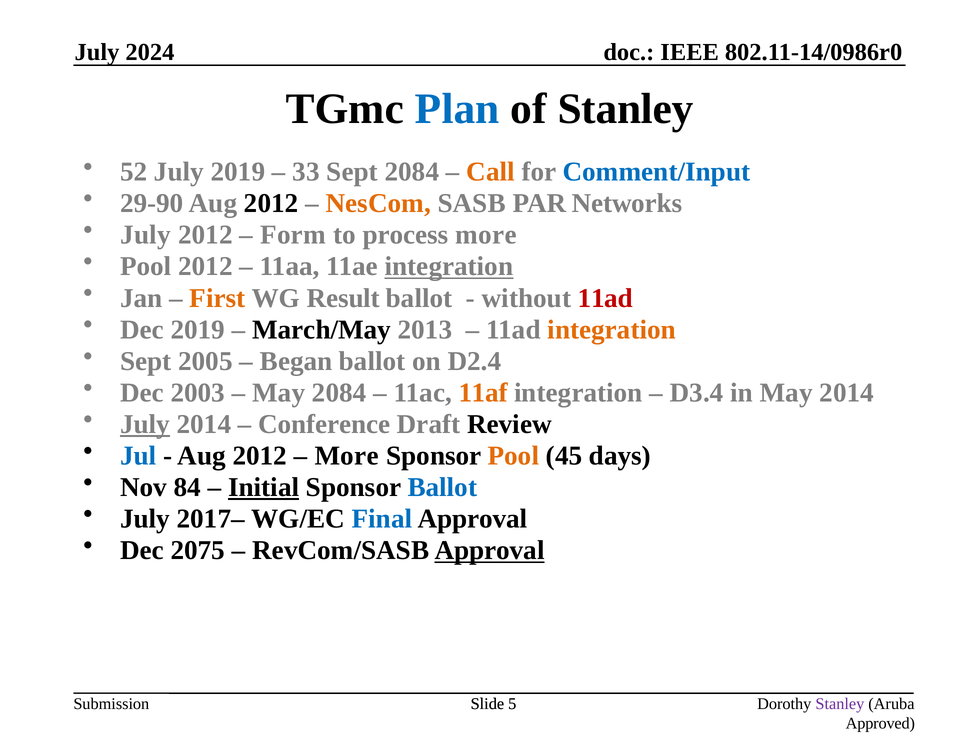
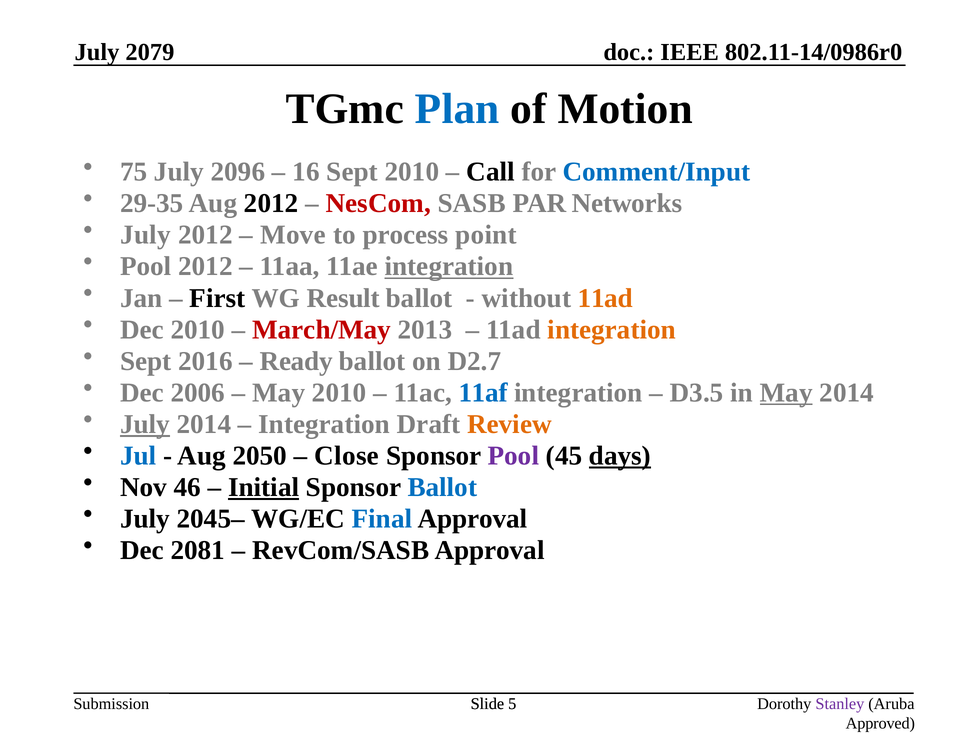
2024: 2024 -> 2079
of Stanley: Stanley -> Motion
52: 52 -> 75
July 2019: 2019 -> 2096
33: 33 -> 16
Sept 2084: 2084 -> 2010
Call colour: orange -> black
29-90: 29-90 -> 29-35
NesCom colour: orange -> red
Form: Form -> Move
process more: more -> point
First colour: orange -> black
11ad at (605, 298) colour: red -> orange
Dec 2019: 2019 -> 2010
March/May colour: black -> red
2005: 2005 -> 2016
Began: Began -> Ready
D2.4: D2.4 -> D2.7
2003: 2003 -> 2006
May 2084: 2084 -> 2010
11af colour: orange -> blue
D3.4: D3.4 -> D3.5
May at (786, 393) underline: none -> present
Conference at (324, 424): Conference -> Integration
Review colour: black -> orange
2012 at (260, 456): 2012 -> 2050
More at (347, 456): More -> Close
Pool at (513, 456) colour: orange -> purple
days underline: none -> present
84: 84 -> 46
2017–: 2017– -> 2045–
2075: 2075 -> 2081
Approval at (490, 551) underline: present -> none
